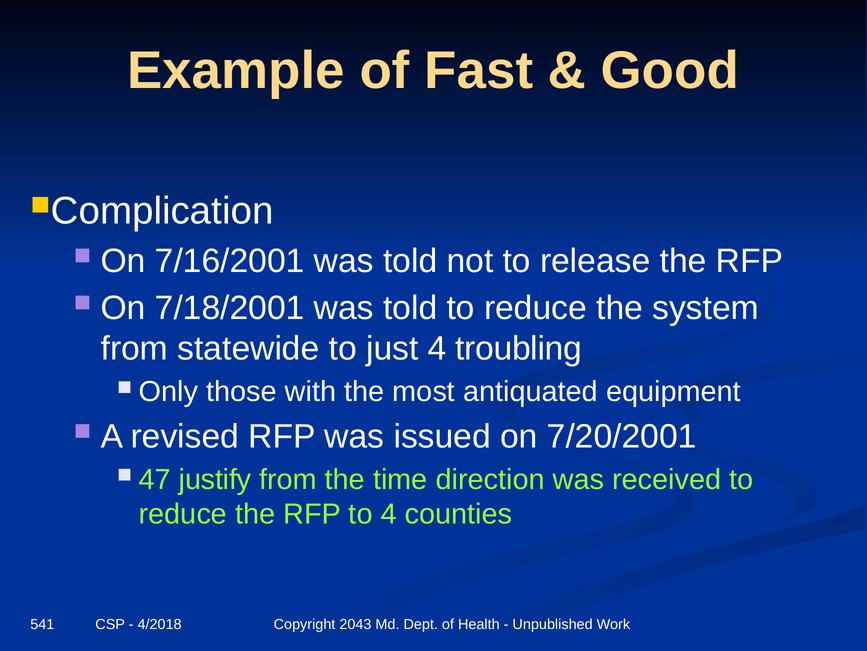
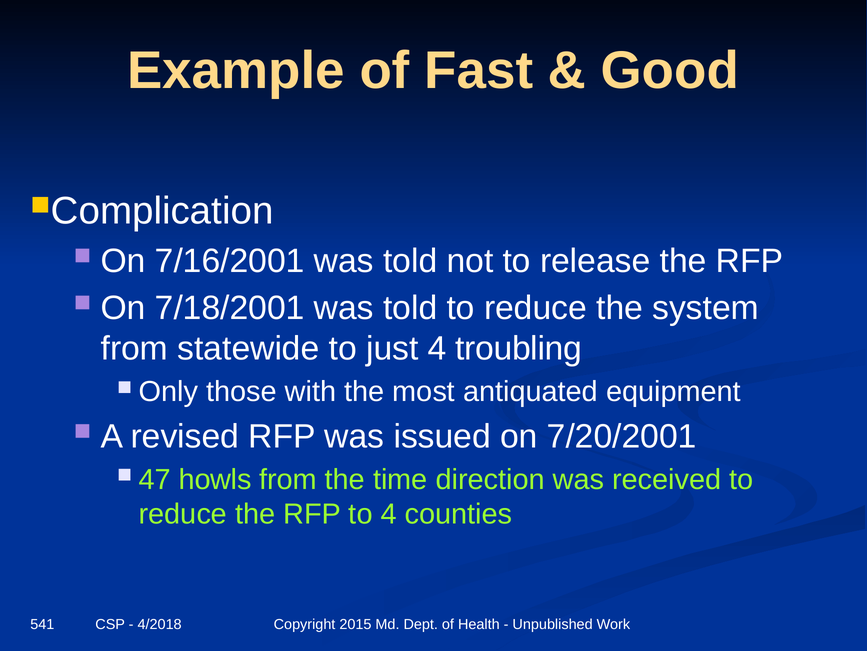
justify: justify -> howls
2043: 2043 -> 2015
